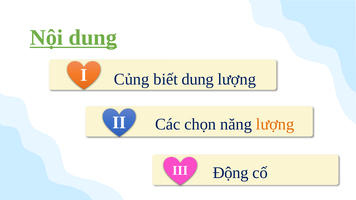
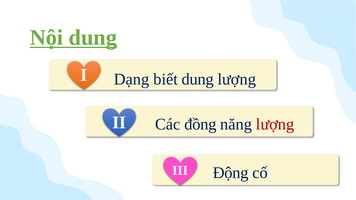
Củng: Củng -> Dạng
chọn: chọn -> đồng
lượng at (275, 124) colour: orange -> red
